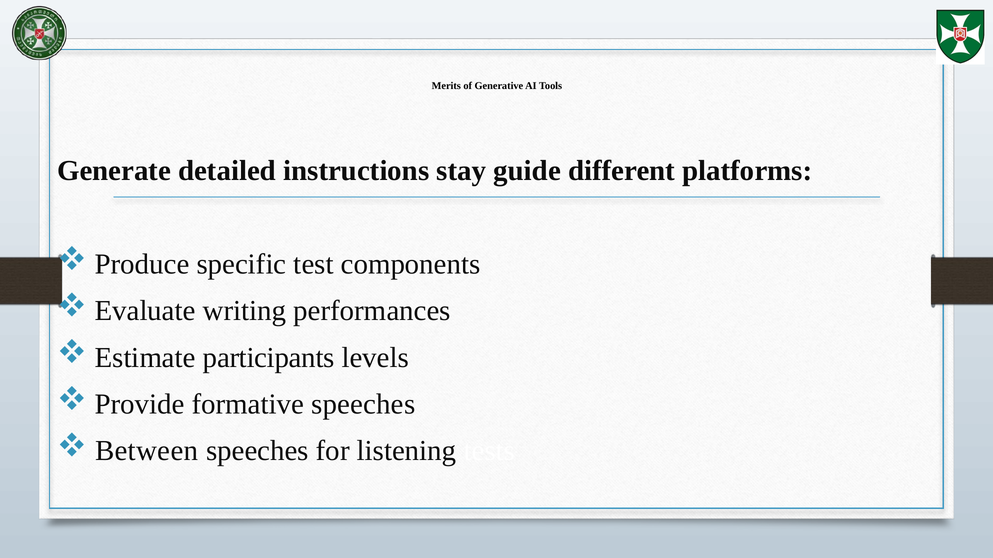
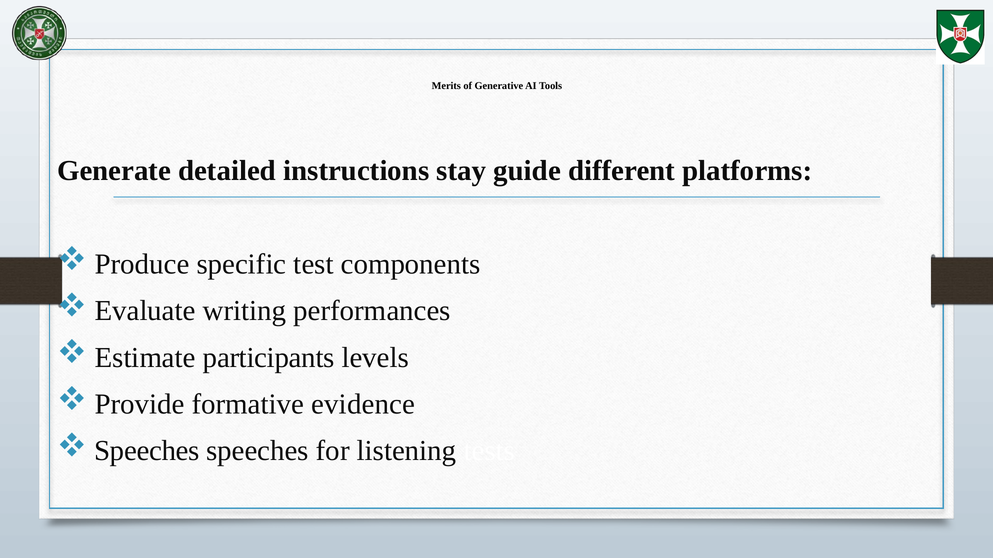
formative speeches: speeches -> evidence
Between at (147, 451): Between -> Speeches
